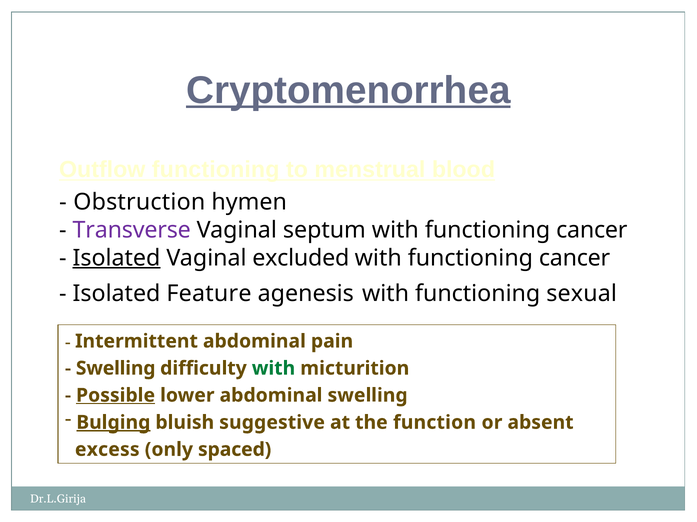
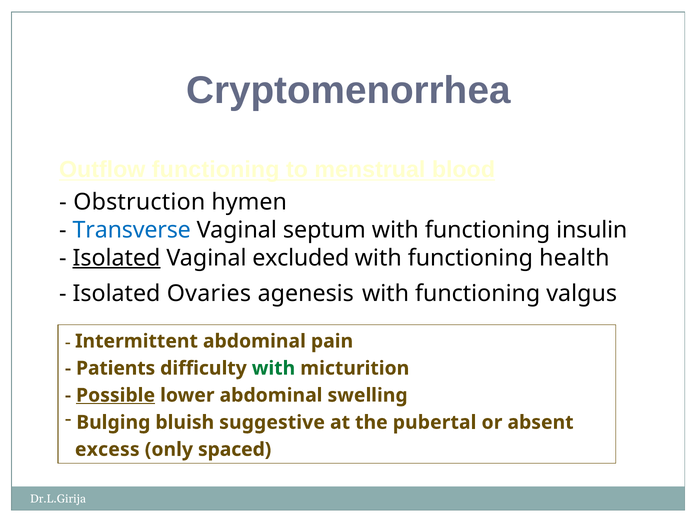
Cryptomenorrhea underline: present -> none
Transverse colour: purple -> blue
septum with functioning cancer: cancer -> insulin
cancer at (575, 258): cancer -> health
Feature: Feature -> Ovaries
sexual: sexual -> valgus
Swelling at (116, 369): Swelling -> Patients
Bulging underline: present -> none
function: function -> pubertal
